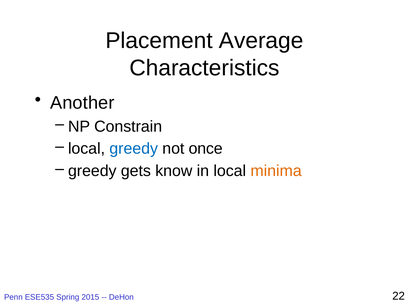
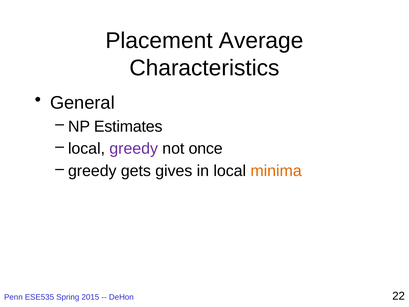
Another: Another -> General
Constrain: Constrain -> Estimates
greedy at (134, 149) colour: blue -> purple
know: know -> gives
